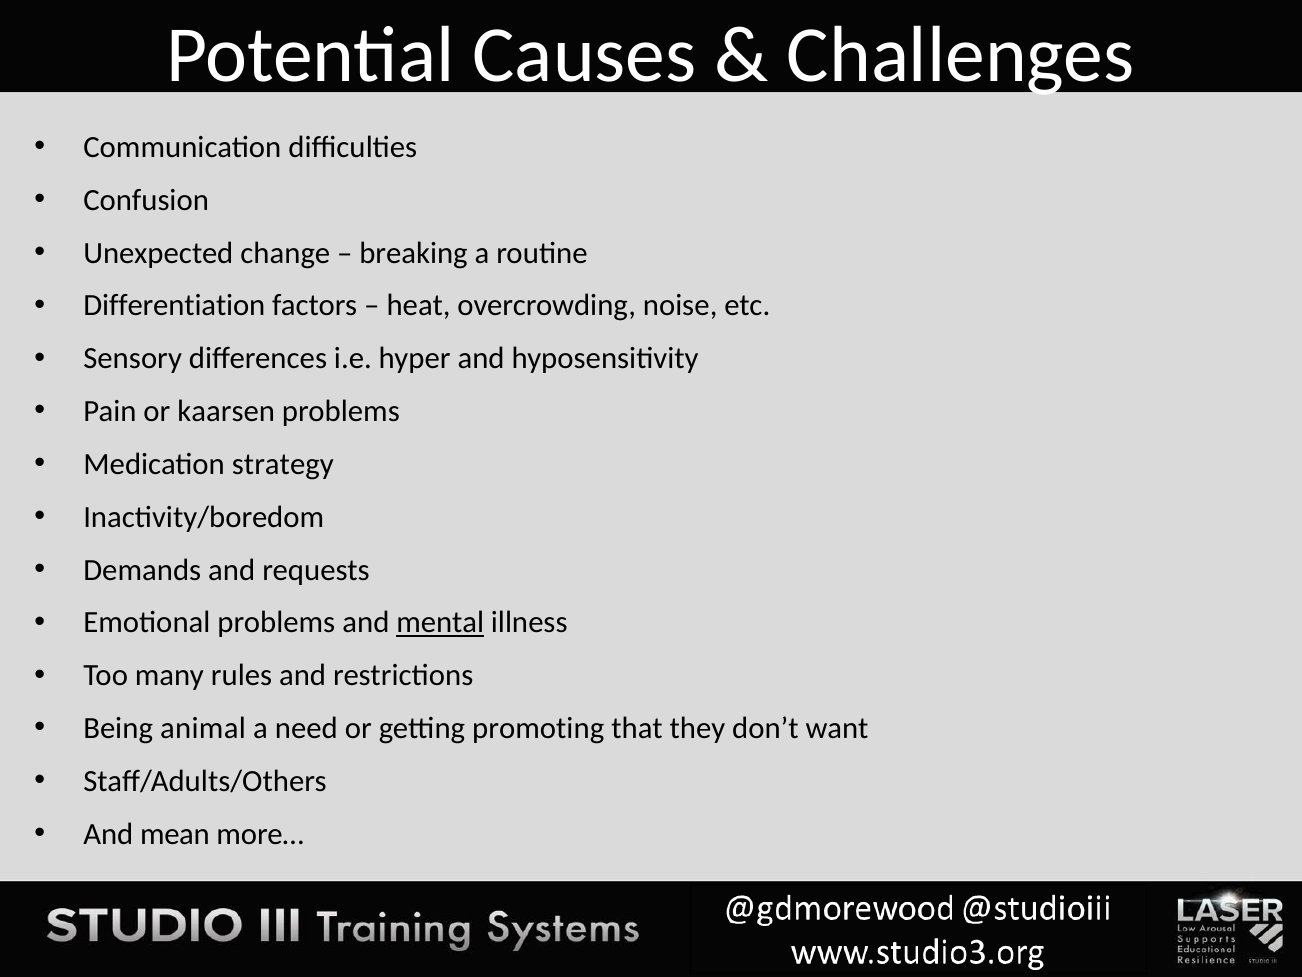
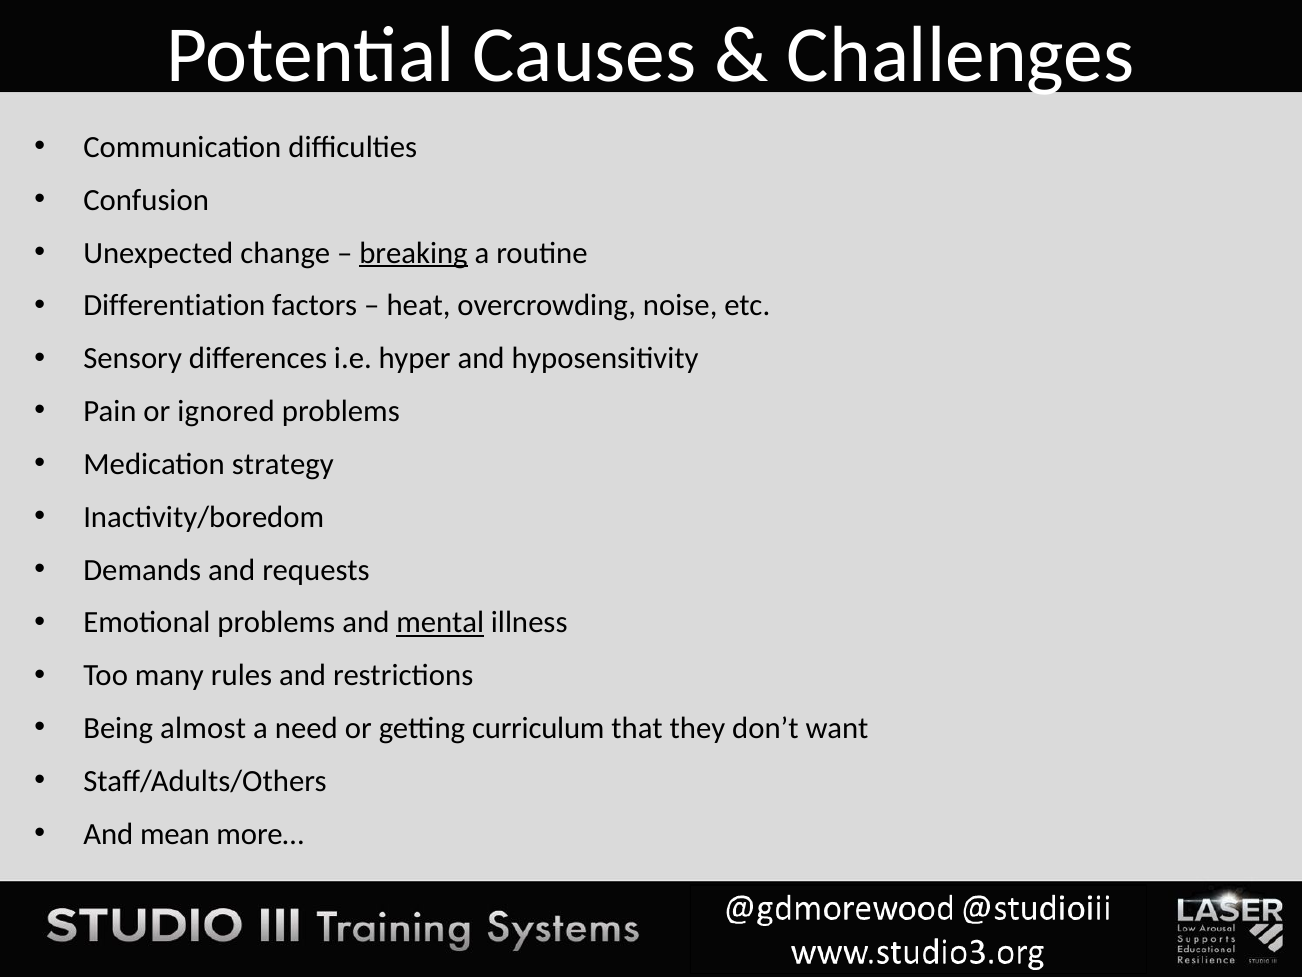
breaking underline: none -> present
kaarsen: kaarsen -> ignored
animal: animal -> almost
promoting: promoting -> curriculum
